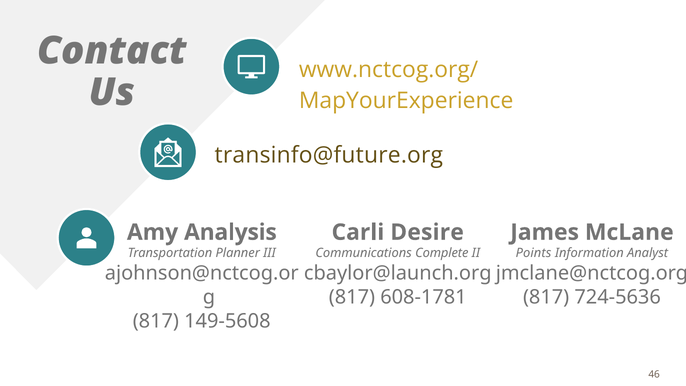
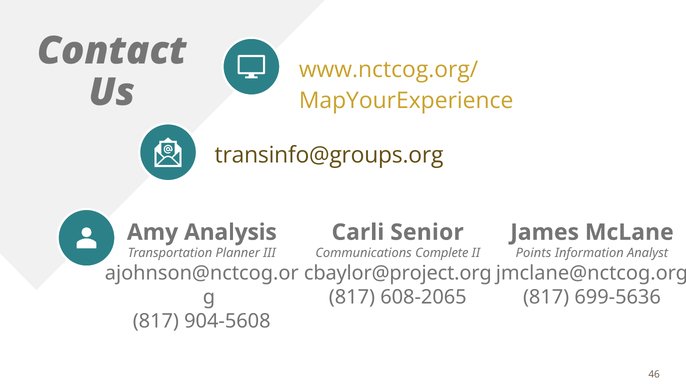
transinfo@future.org: transinfo@future.org -> transinfo@groups.org
Desire: Desire -> Senior
cbaylor@launch.org: cbaylor@launch.org -> cbaylor@project.org
608-1781: 608-1781 -> 608-2065
724-5636: 724-5636 -> 699-5636
149-5608: 149-5608 -> 904-5608
